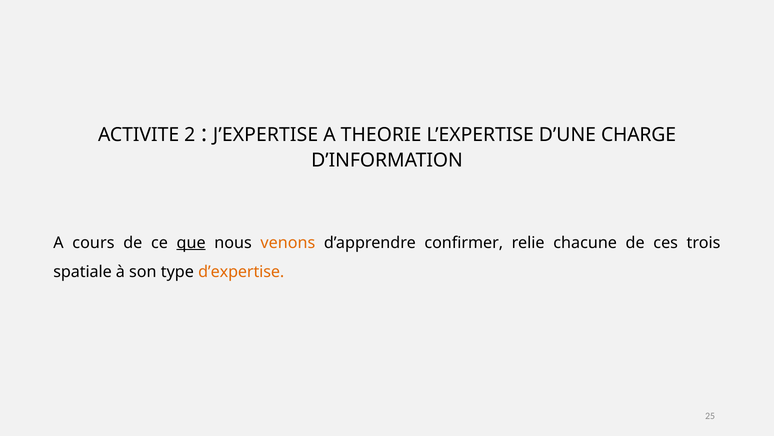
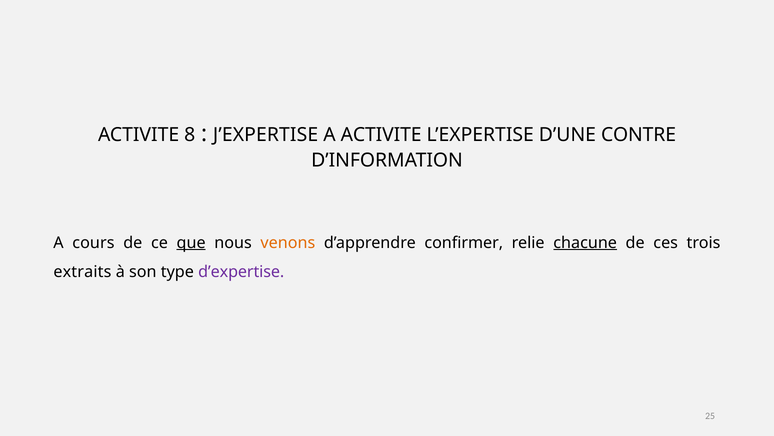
2: 2 -> 8
A THEORIE: THEORIE -> ACTIVITE
CHARGE: CHARGE -> CONTRE
chacune underline: none -> present
spatiale: spatiale -> extraits
d’expertise colour: orange -> purple
